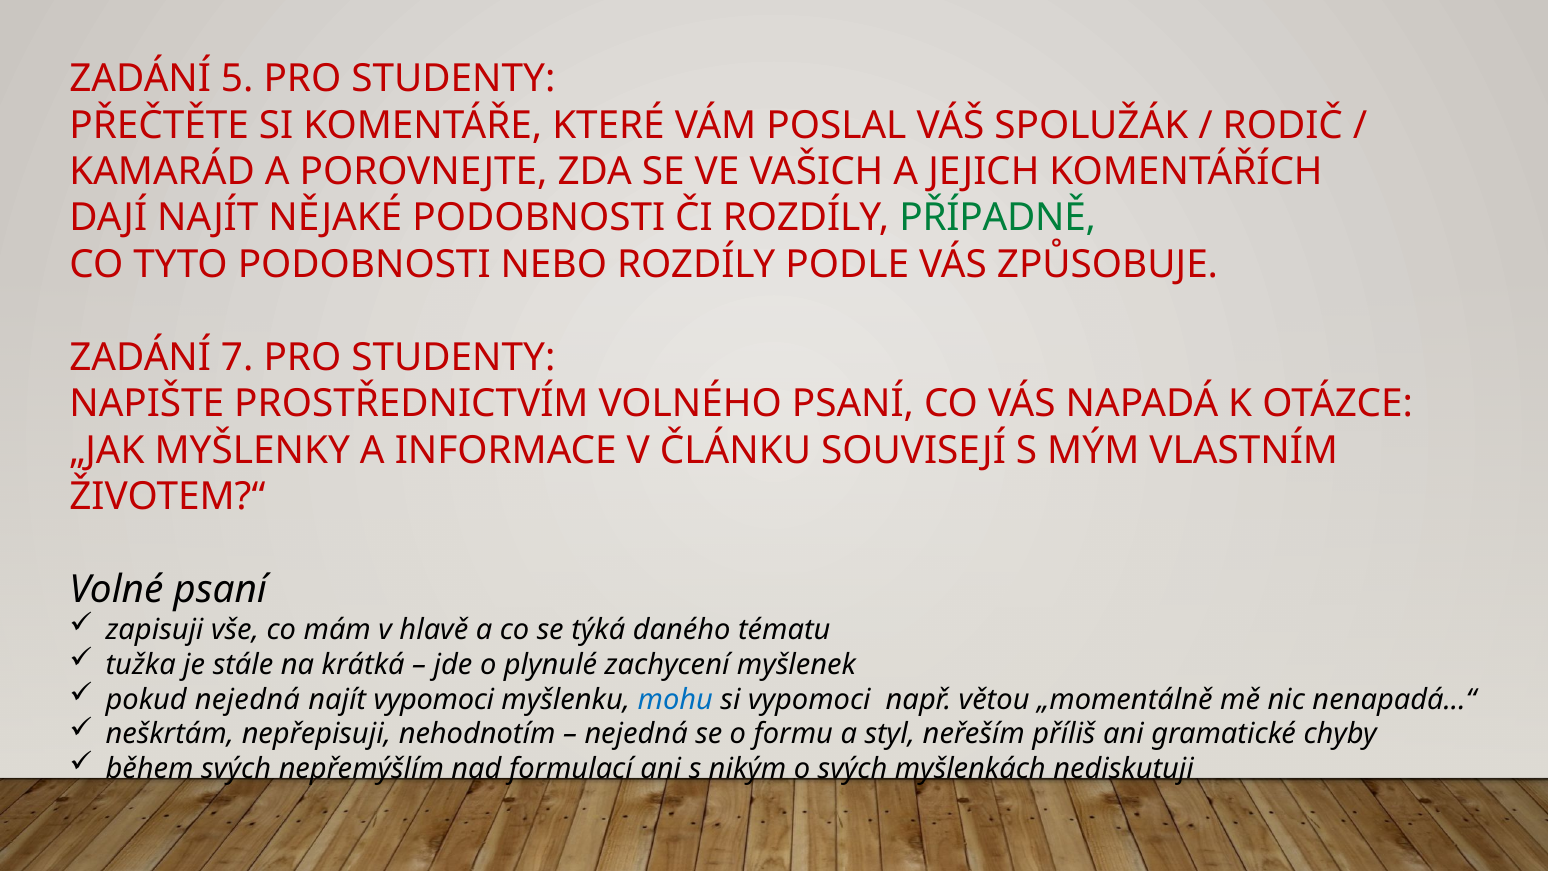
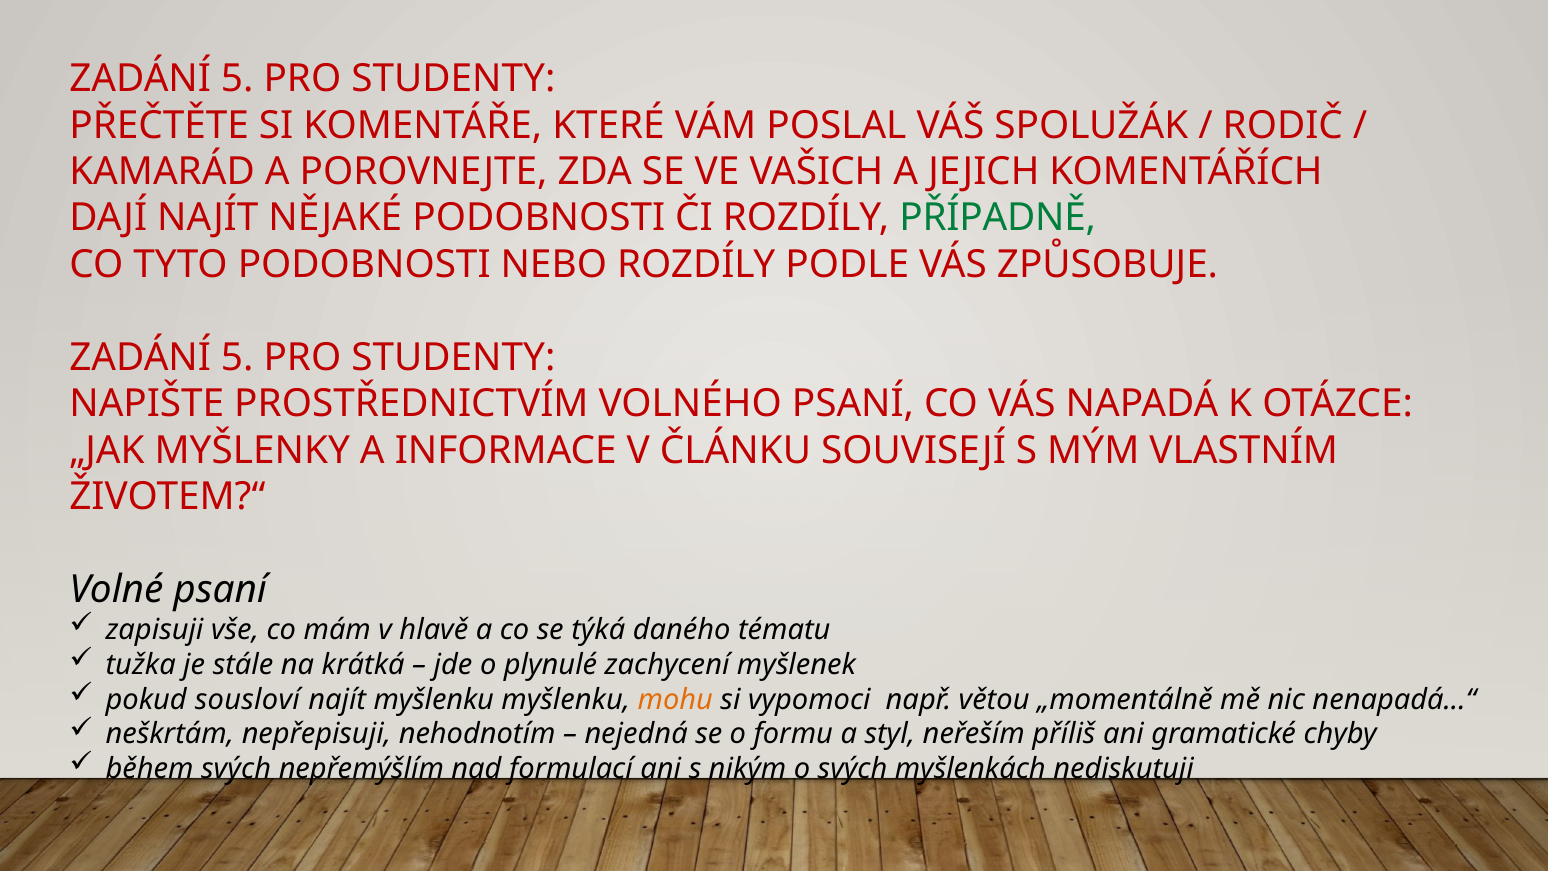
7 at (237, 357): 7 -> 5
pokud nejedná: nejedná -> sousloví
najít vypomoci: vypomoci -> myšlenku
mohu colour: blue -> orange
